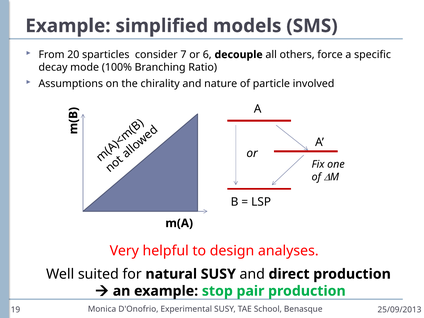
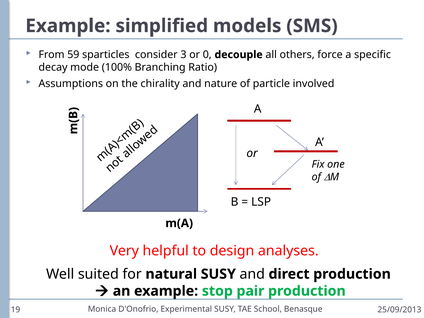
20: 20 -> 59
7: 7 -> 3
6: 6 -> 0
